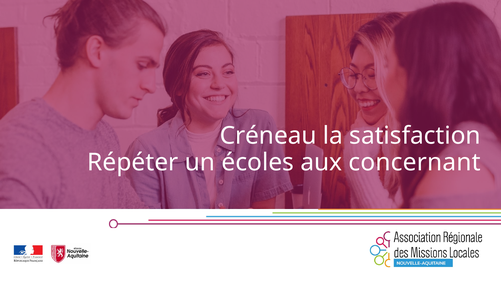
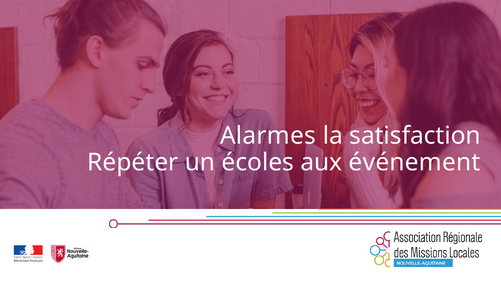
Créneau: Créneau -> Alarmes
concernant: concernant -> événement
